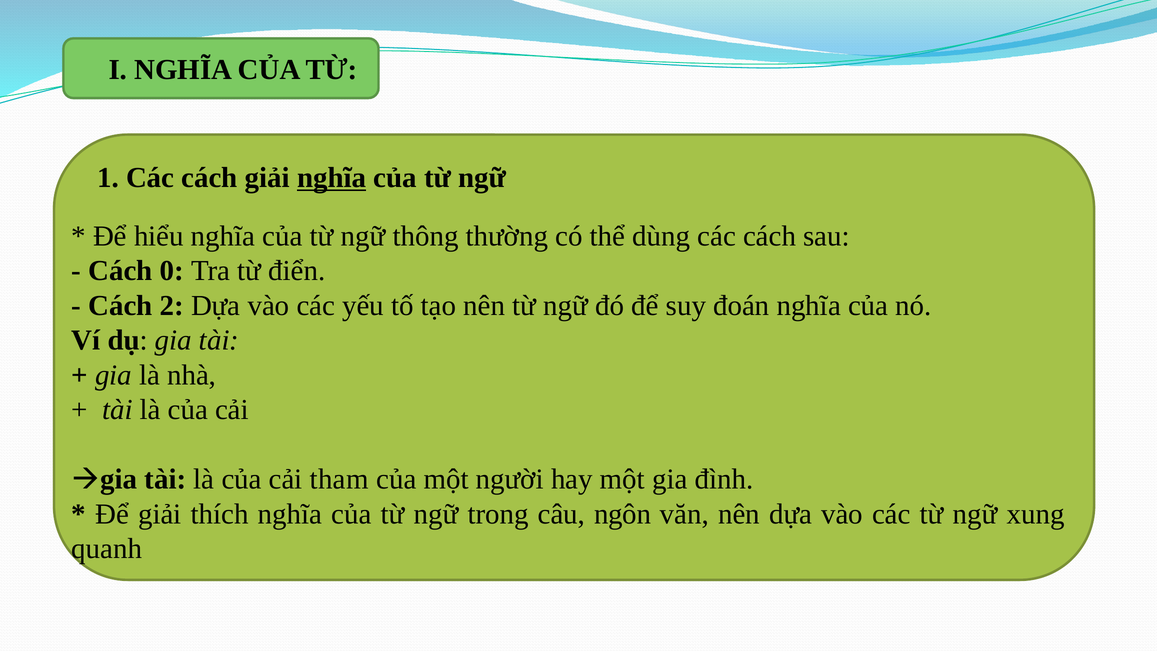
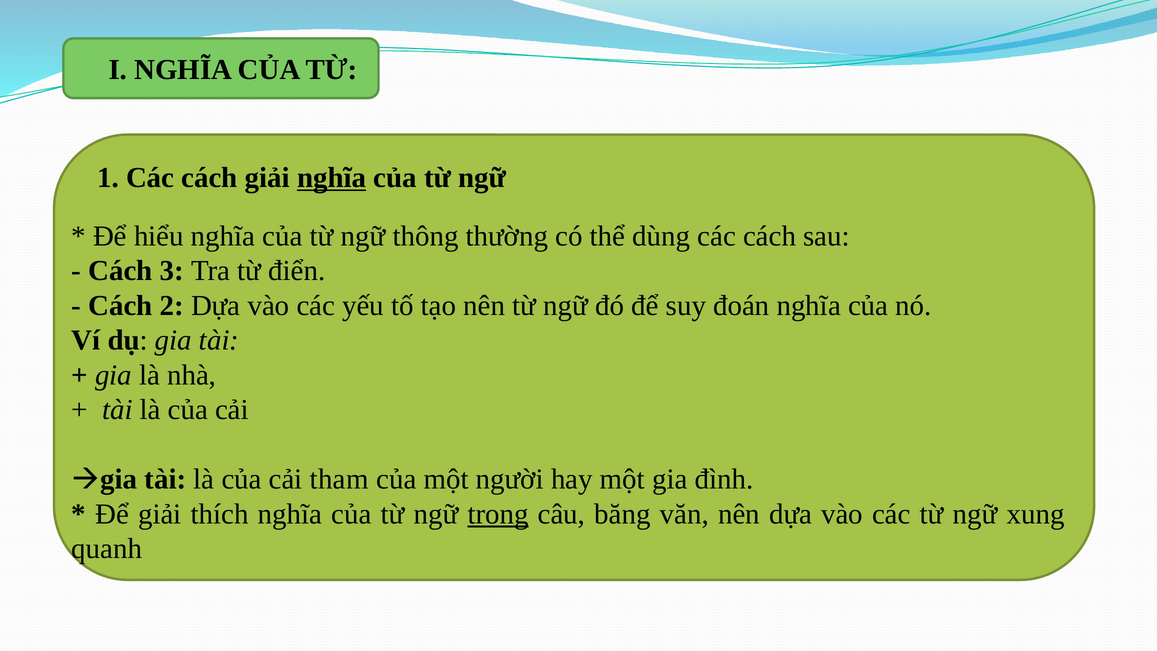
0: 0 -> 3
trong underline: none -> present
ngôn: ngôn -> băng
